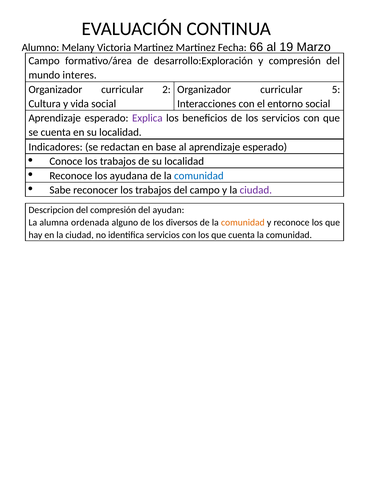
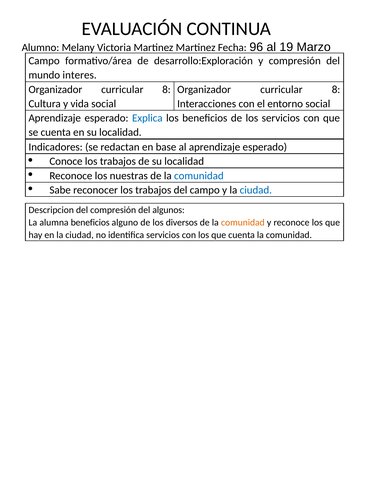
66: 66 -> 96
2 at (167, 89): 2 -> 8
5 at (336, 89): 5 -> 8
Explica colour: purple -> blue
ayudana: ayudana -> nuestras
ciudad at (256, 190) colour: purple -> blue
ayudan: ayudan -> algunos
alumna ordenada: ordenada -> beneficios
